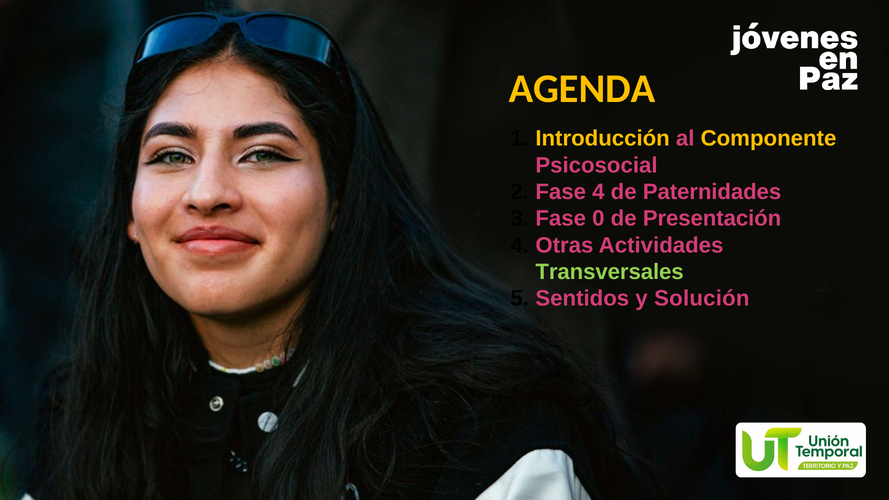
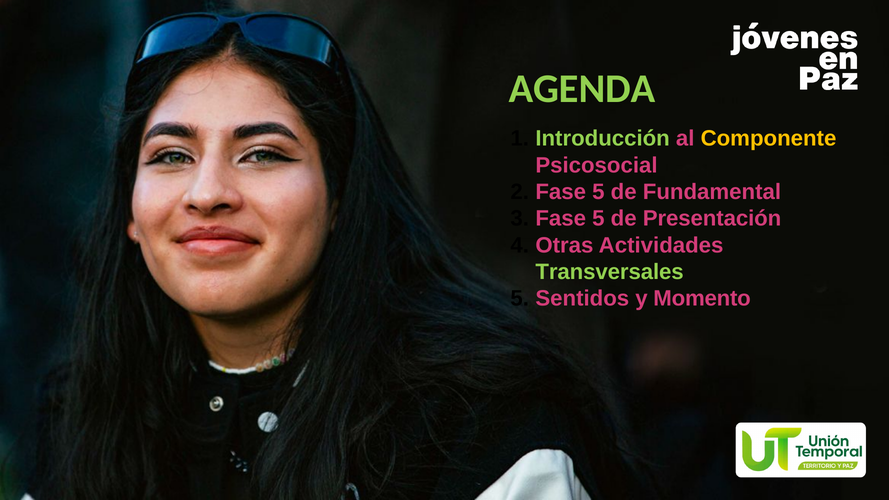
AGENDA colour: yellow -> light green
Introducción colour: yellow -> light green
2 Fase 4: 4 -> 5
Paternidades: Paternidades -> Fundamental
0 at (598, 219): 0 -> 5
Solución: Solución -> Momento
